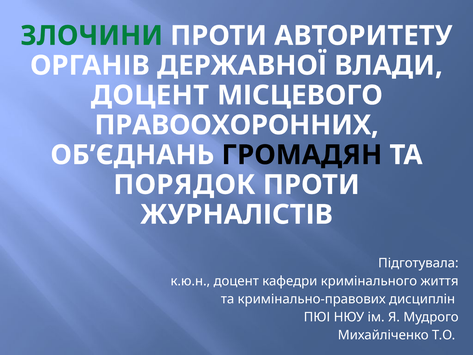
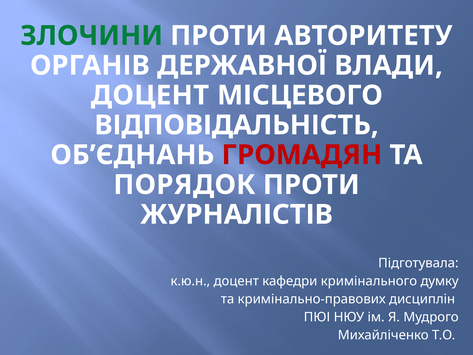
ПРАВООХОРОННИХ: ПРАВООХОРОННИХ -> ВІДПОВІДАЛЬНІСТЬ
ГРОМАДЯН colour: black -> red
життя: життя -> думку
